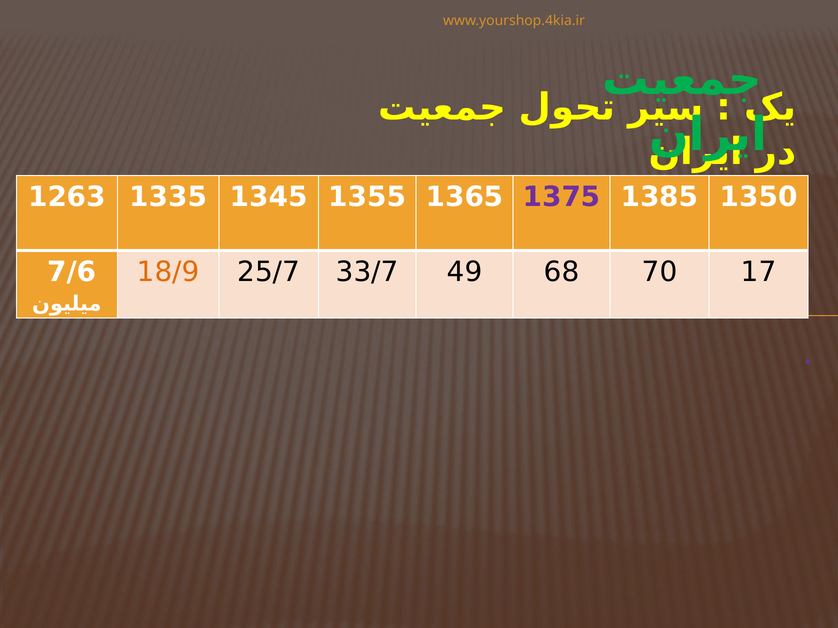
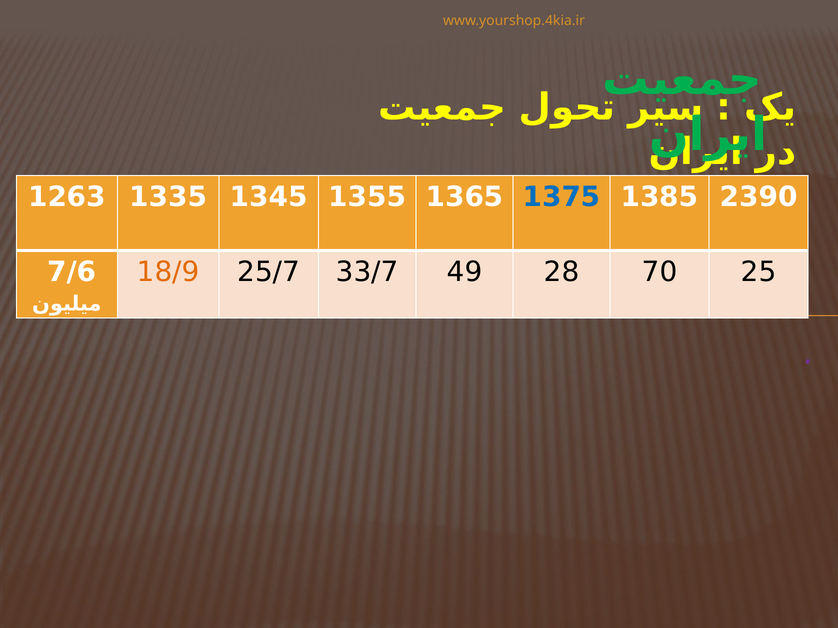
1375 colour: purple -> blue
1350: 1350 -> 2390
68: 68 -> 28
17: 17 -> 25
